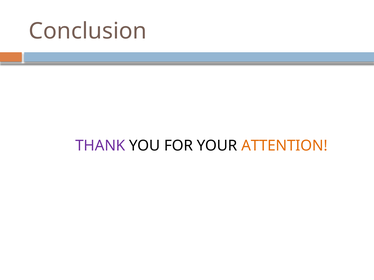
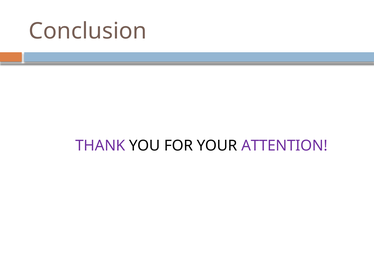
ATTENTION colour: orange -> purple
